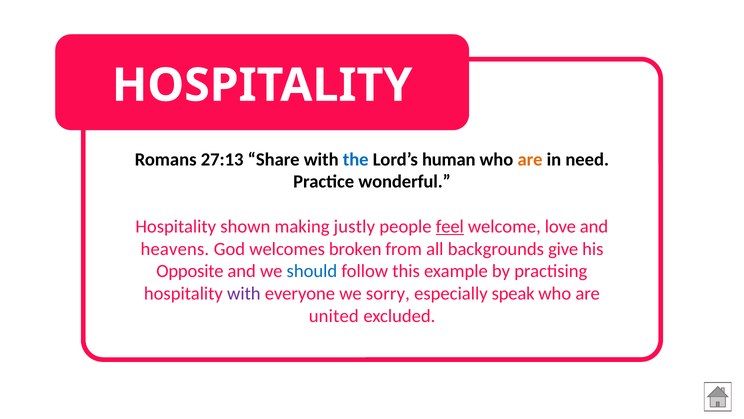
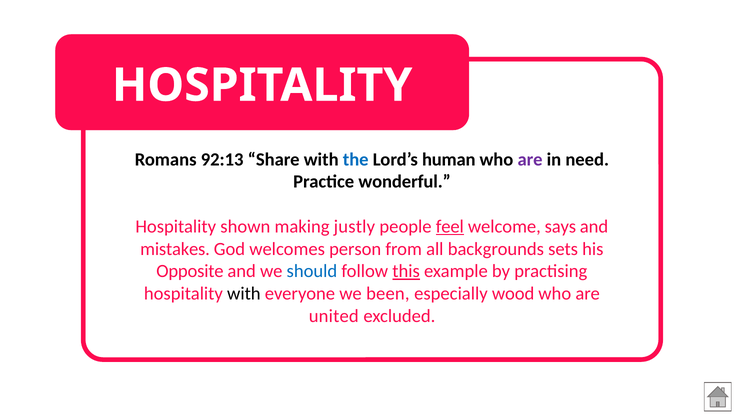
27:13: 27:13 -> 92:13
are at (530, 159) colour: orange -> purple
love: love -> says
heavens: heavens -> mistakes
broken: broken -> person
give: give -> sets
this underline: none -> present
with at (244, 293) colour: purple -> black
sorry: sorry -> been
speak: speak -> wood
